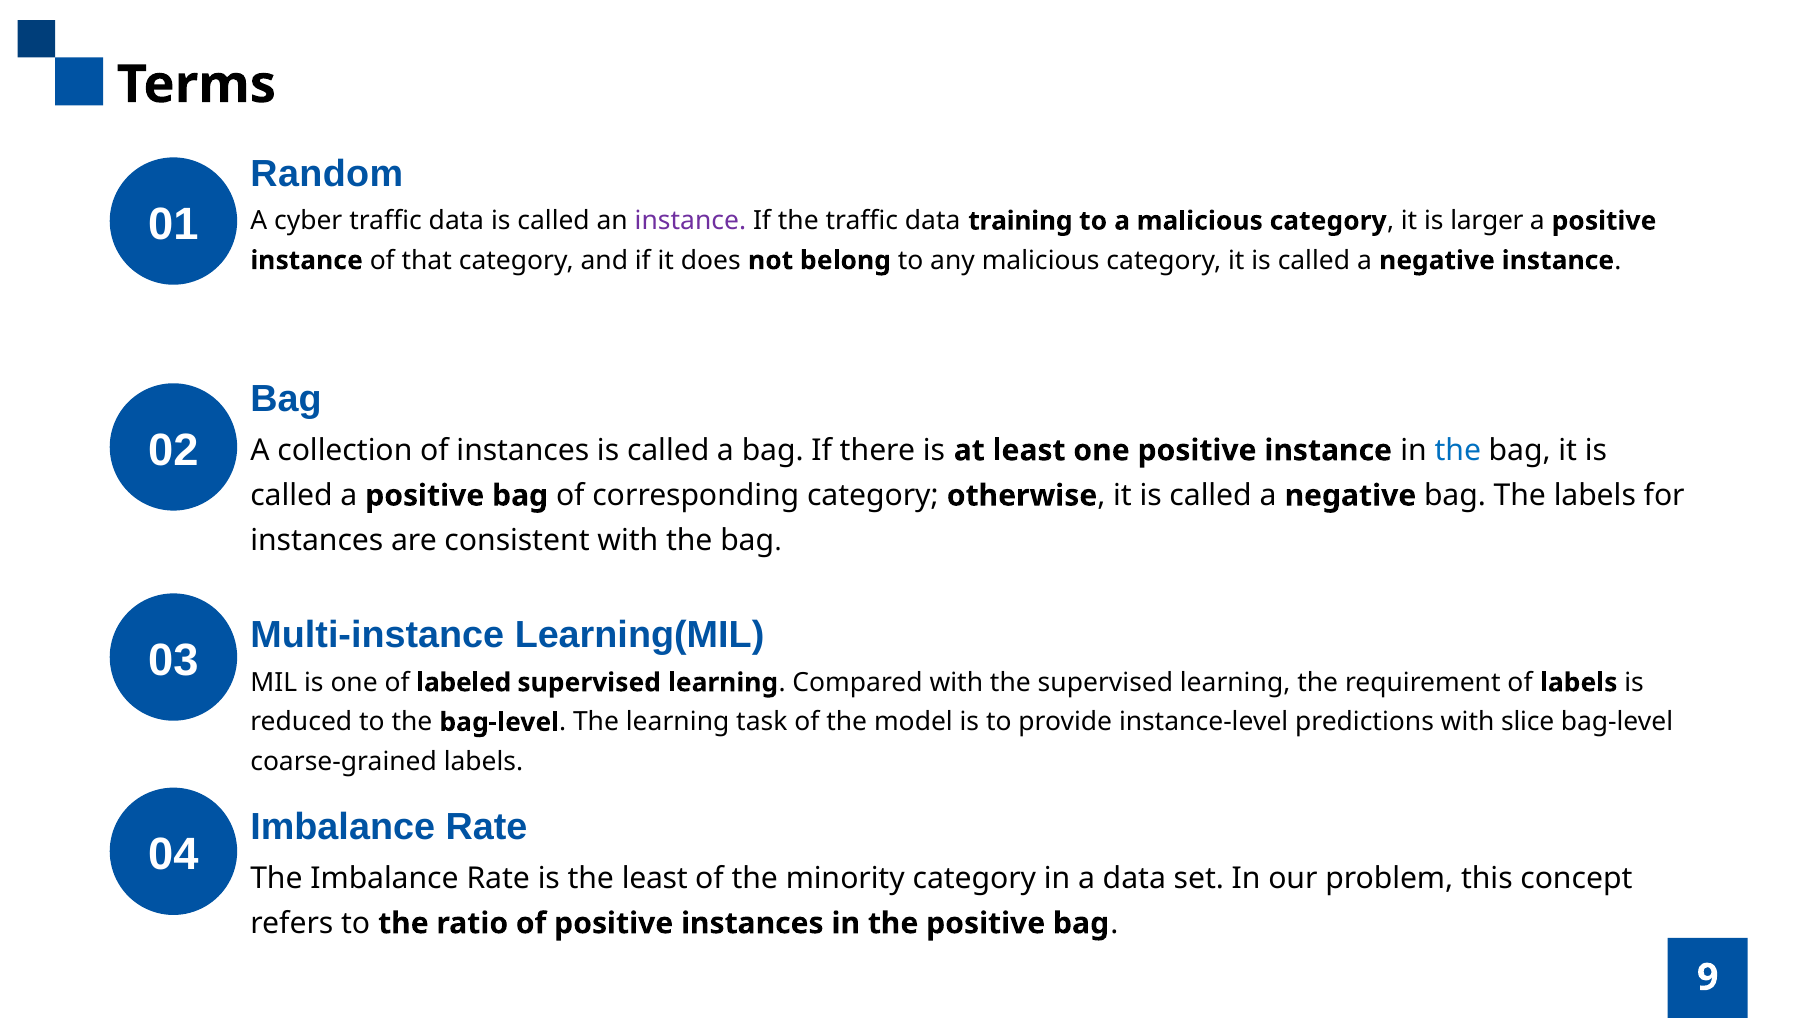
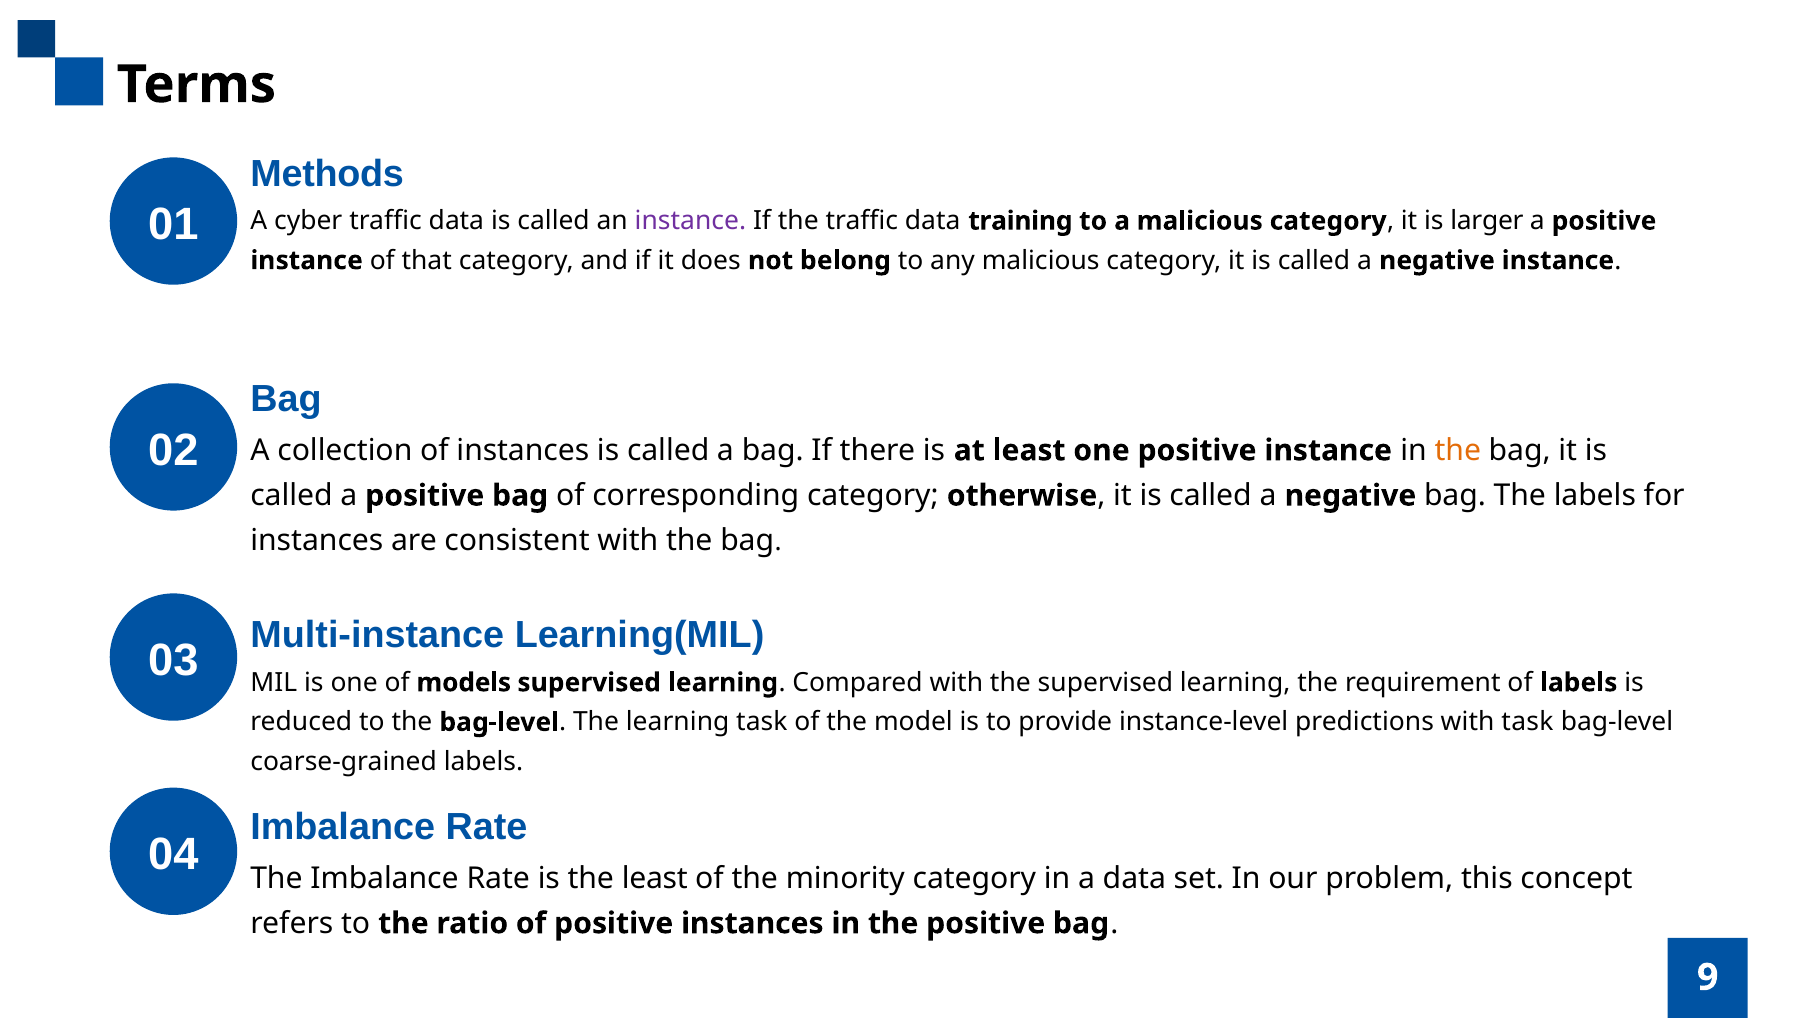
Random: Random -> Methods
the at (1458, 451) colour: blue -> orange
labeled: labeled -> models
with slice: slice -> task
